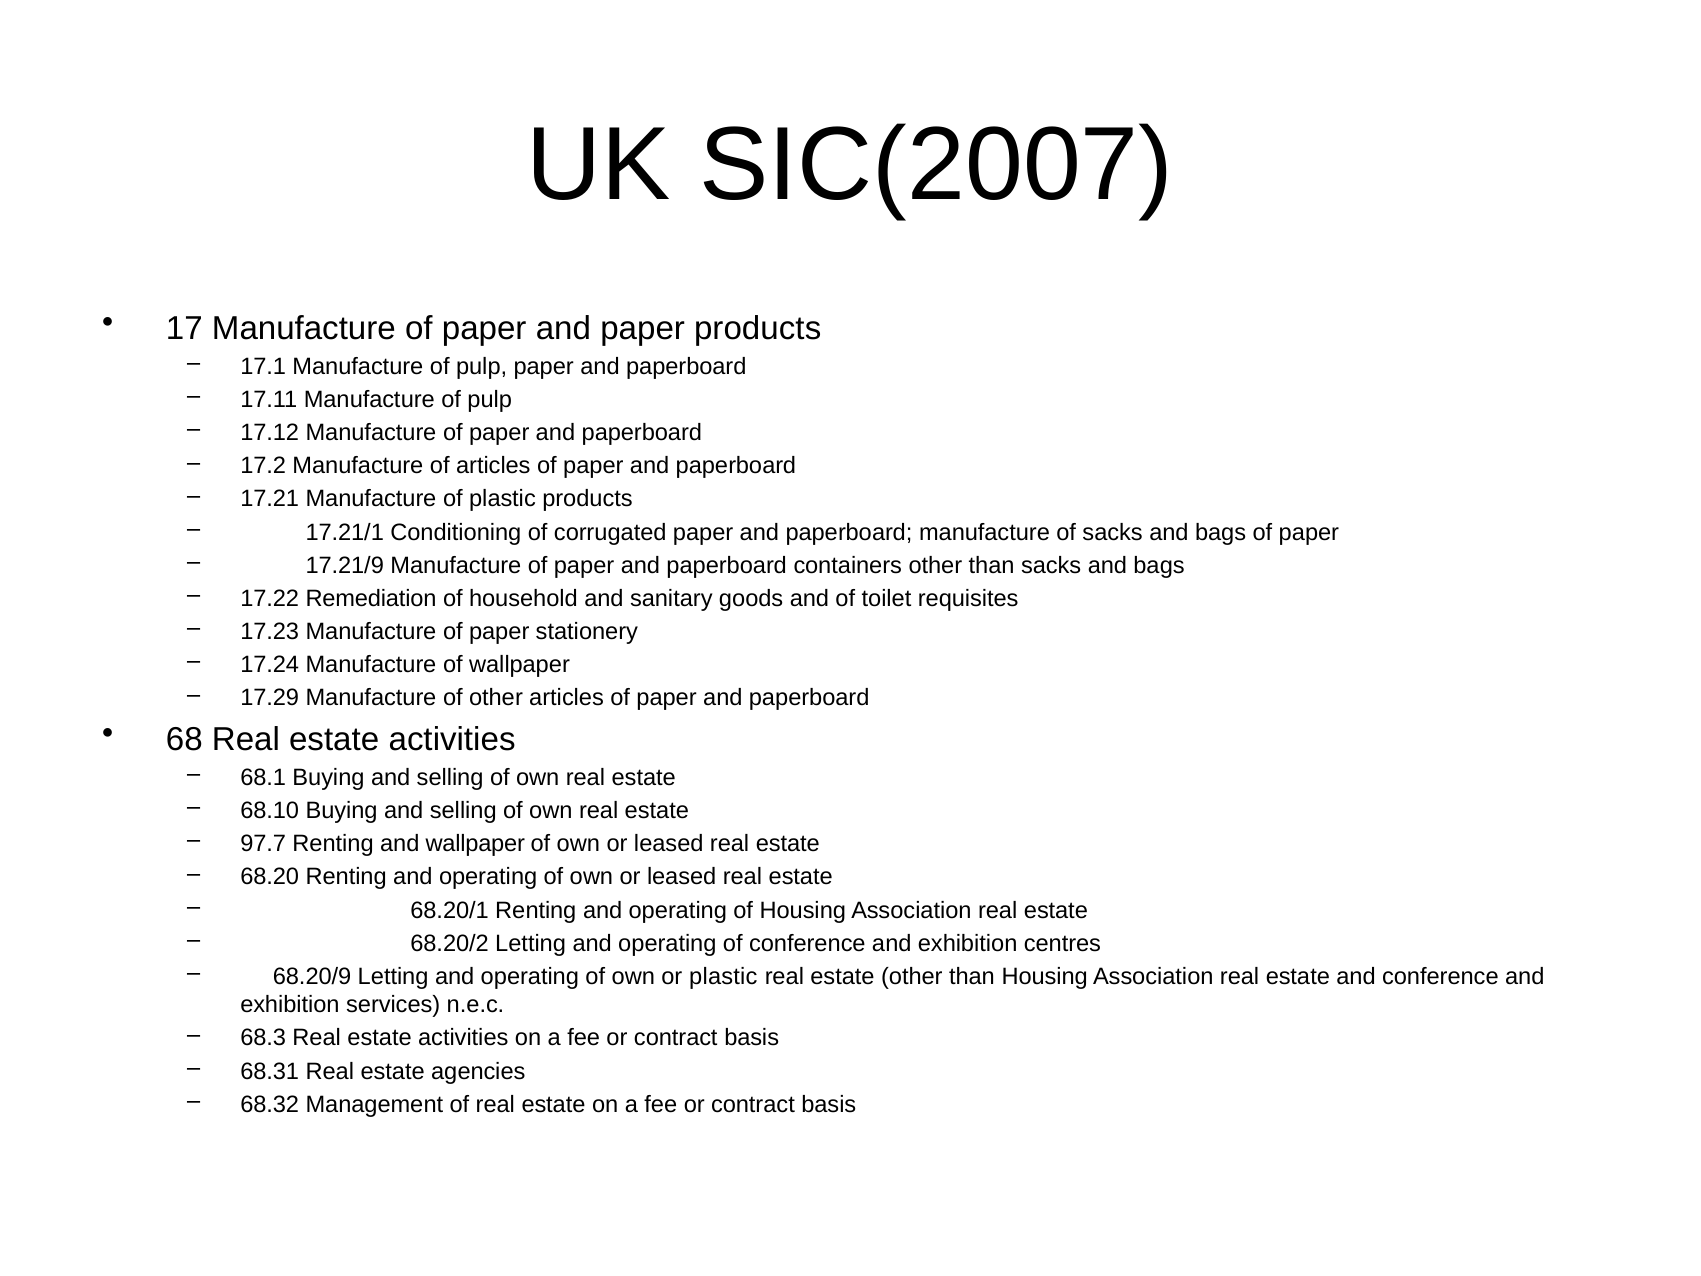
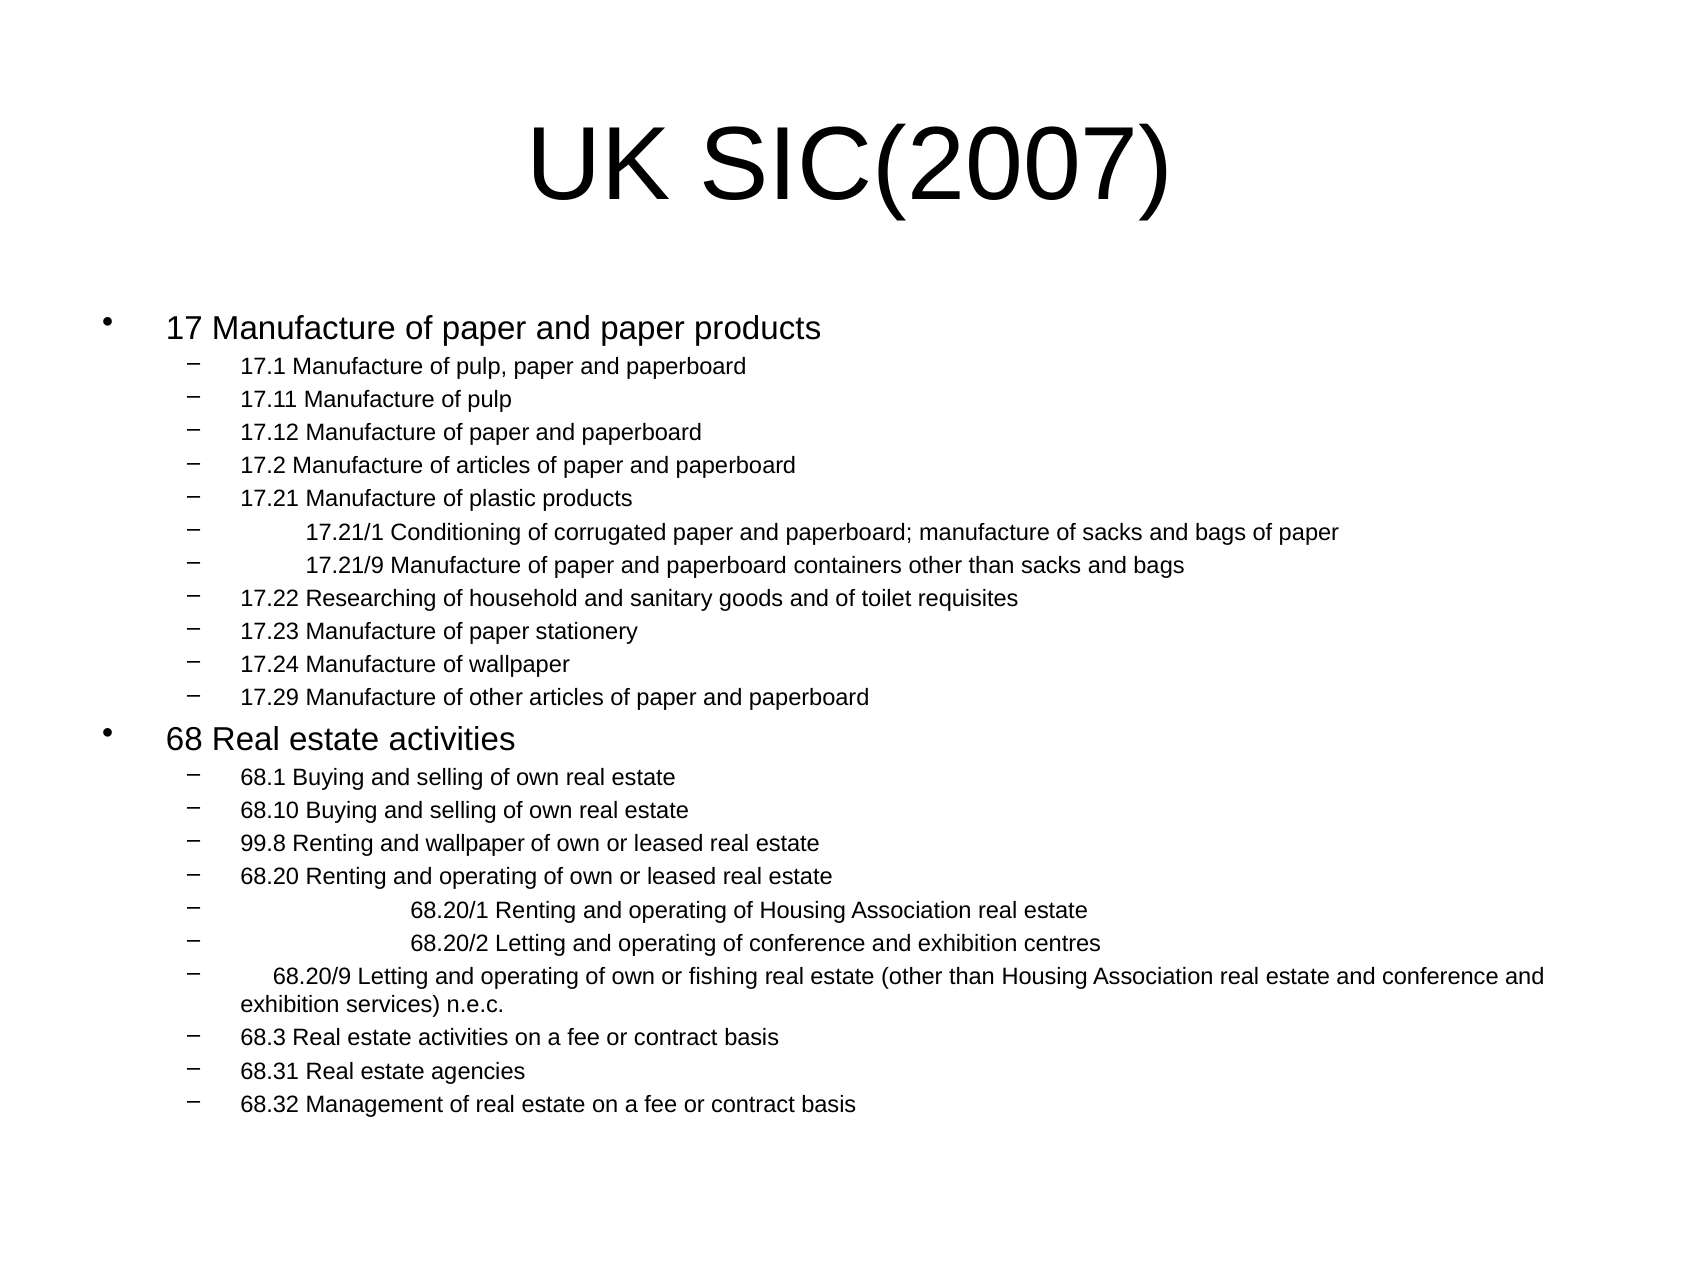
Remediation: Remediation -> Researching
97.7: 97.7 -> 99.8
or plastic: plastic -> fishing
